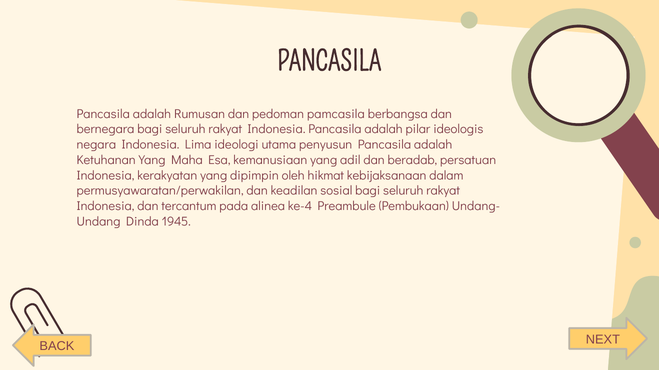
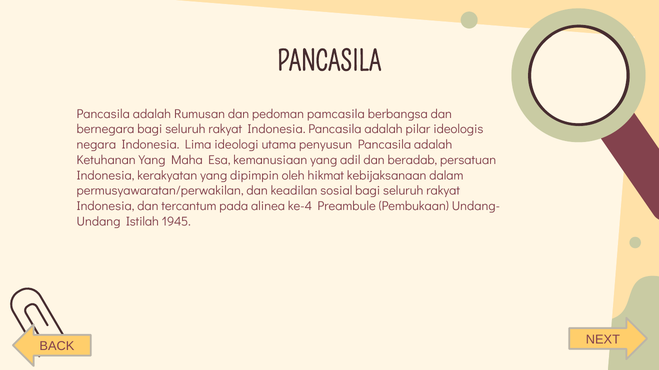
Dinda: Dinda -> Istilah
